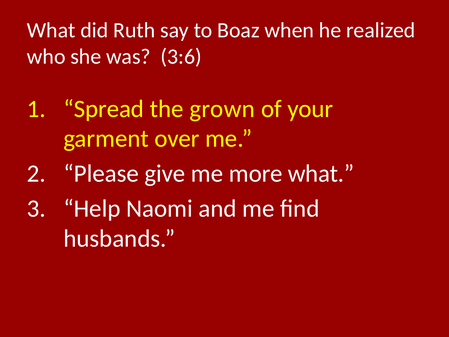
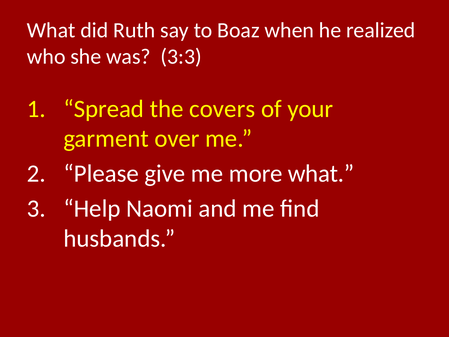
3:6: 3:6 -> 3:3
grown: grown -> covers
